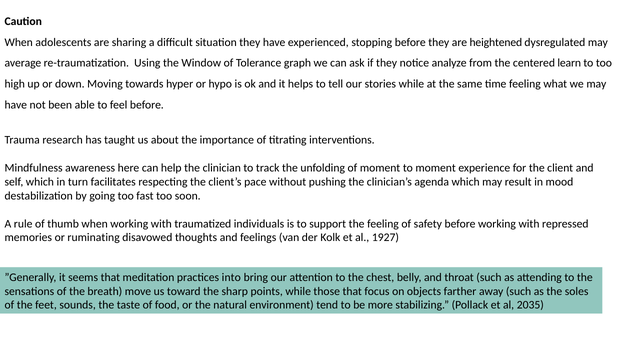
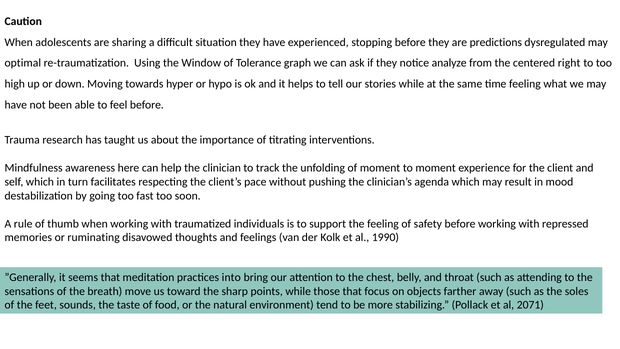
heightened: heightened -> predictions
average: average -> optimal
learn: learn -> right
1927: 1927 -> 1990
2035: 2035 -> 2071
